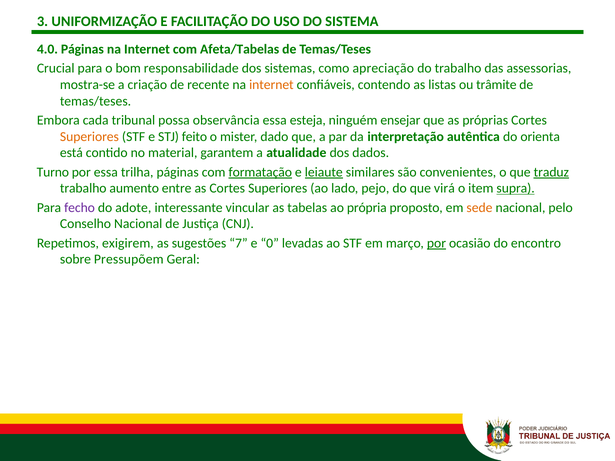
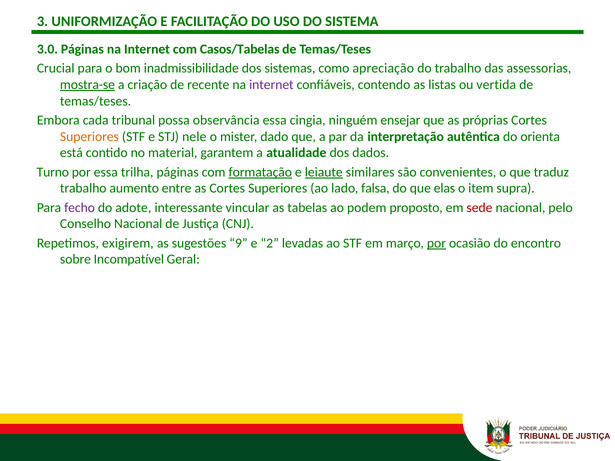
4.0: 4.0 -> 3.0
Afeta/Tabelas: Afeta/Tabelas -> Casos/Tabelas
responsabilidade: responsabilidade -> inadmissibilidade
mostra-se underline: none -> present
internet at (271, 85) colour: orange -> purple
trâmite: trâmite -> vertida
esteja: esteja -> cingia
feito: feito -> nele
traduz underline: present -> none
pejo: pejo -> falsa
virá: virá -> elas
supra underline: present -> none
própria: própria -> podem
sede colour: orange -> red
7: 7 -> 9
0: 0 -> 2
Pressupõem: Pressupõem -> Incompatível
